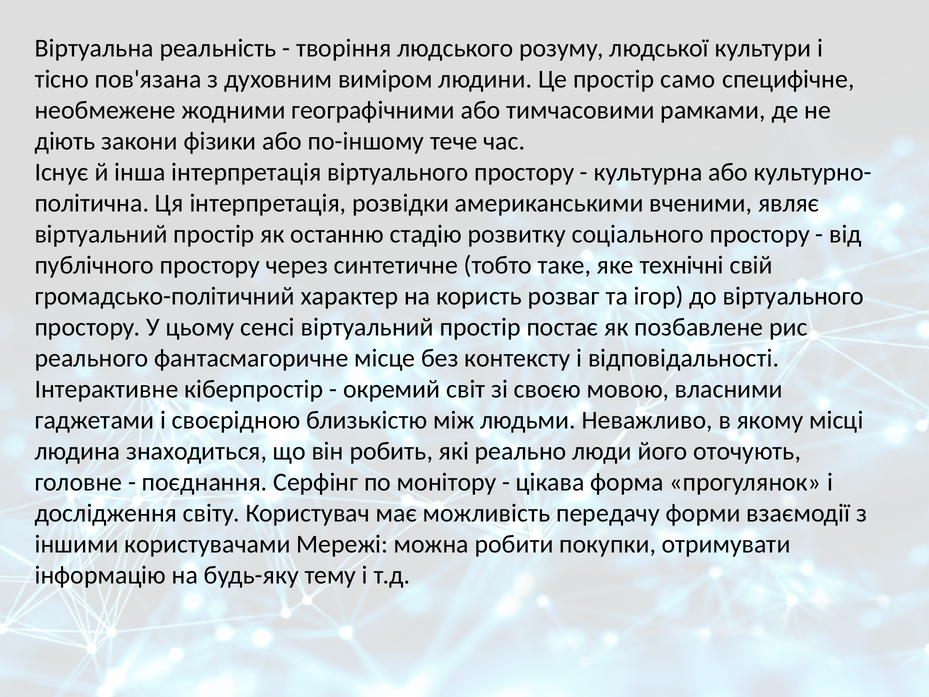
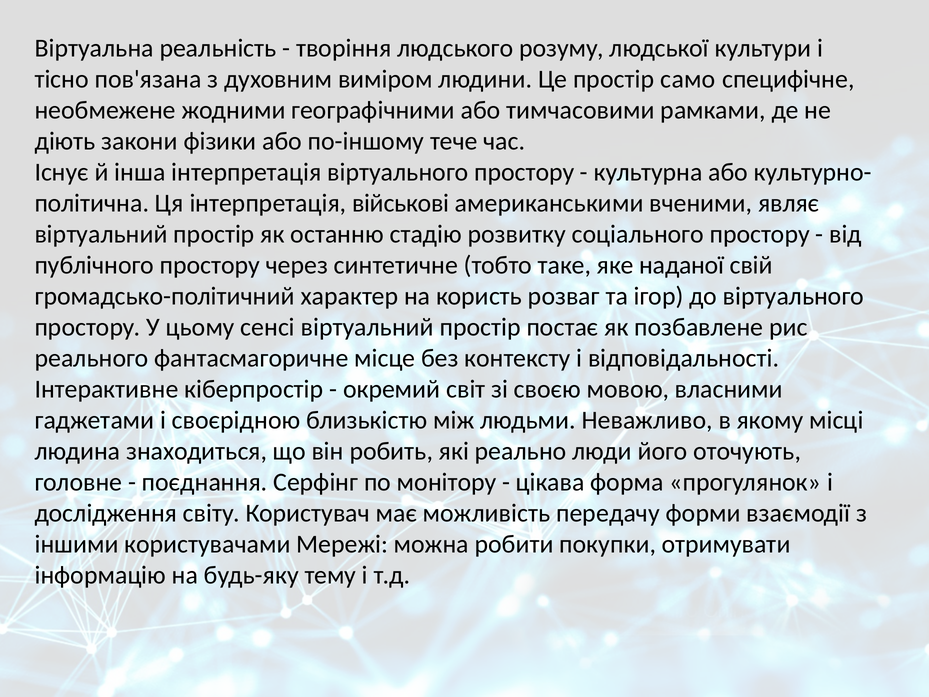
розвідки: розвідки -> військові
технічні: технічні -> наданої
